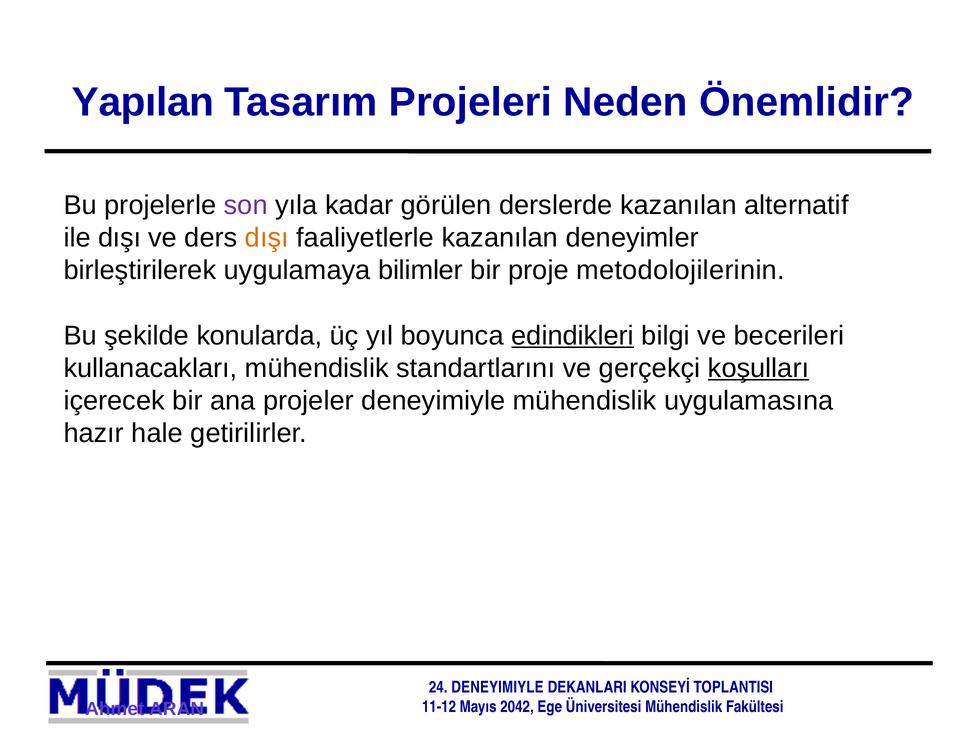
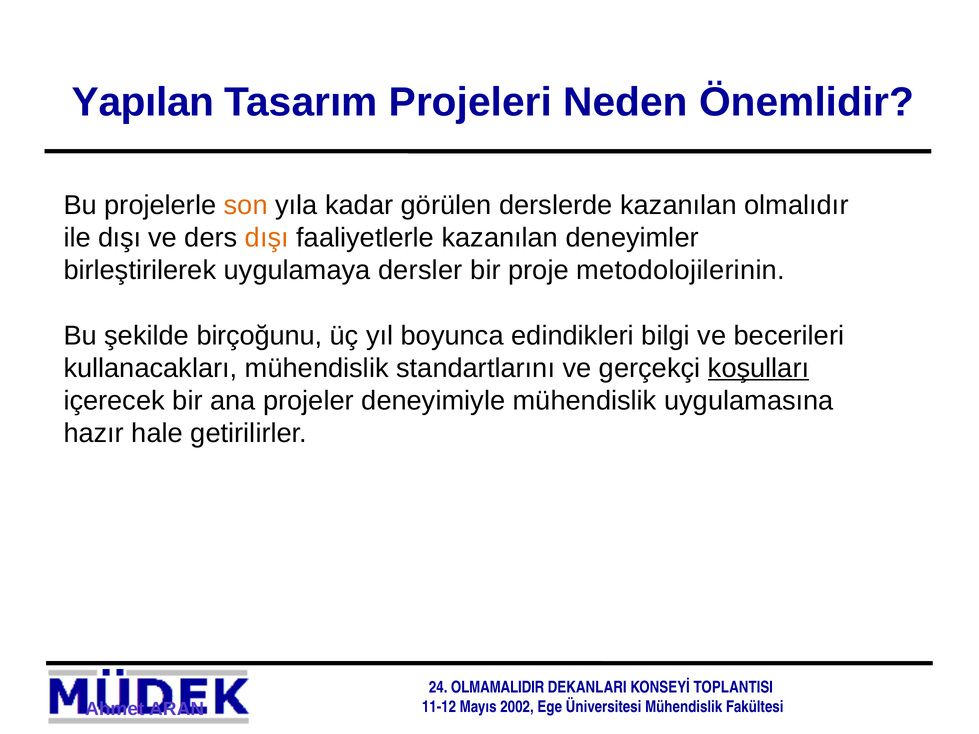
son colour: purple -> orange
alternatif: alternatif -> olmalıdır
bilimler: bilimler -> dersler
konularda: konularda -> birçoğunu
edindikleri underline: present -> none
24 DENEYIMIYLE: DENEYIMIYLE -> OLMAMALIDIR
2042: 2042 -> 2002
